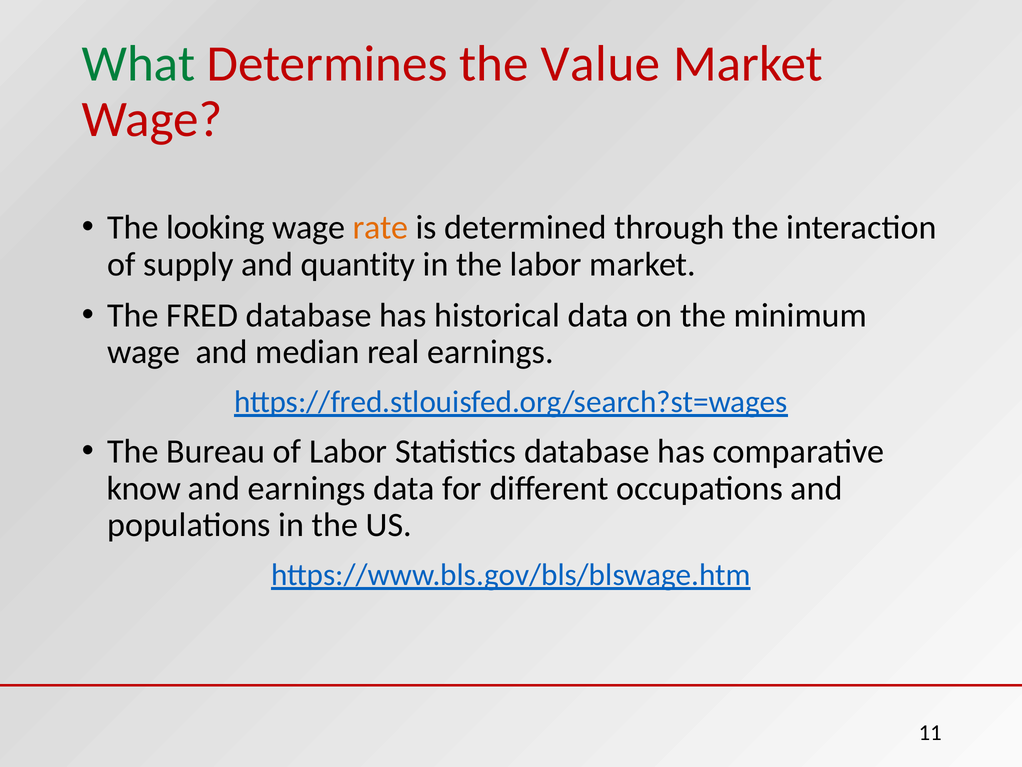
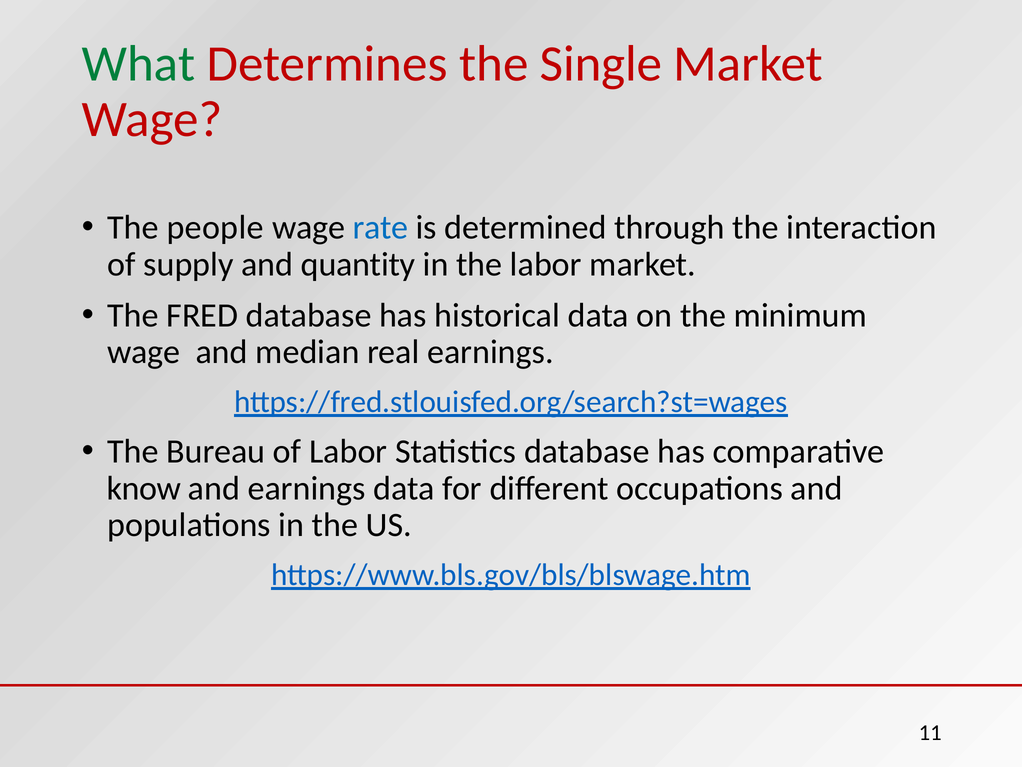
Value: Value -> Single
looking: looking -> people
rate colour: orange -> blue
